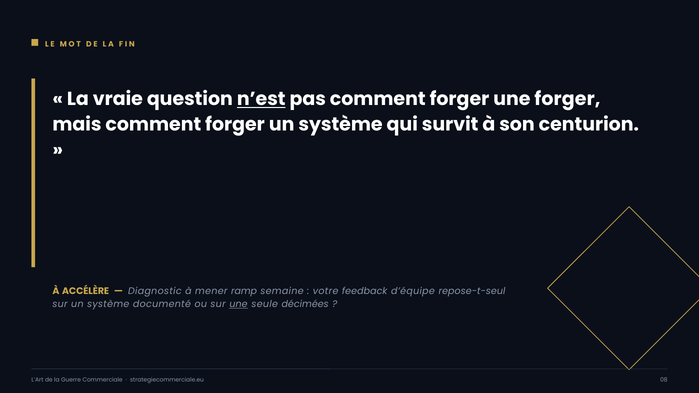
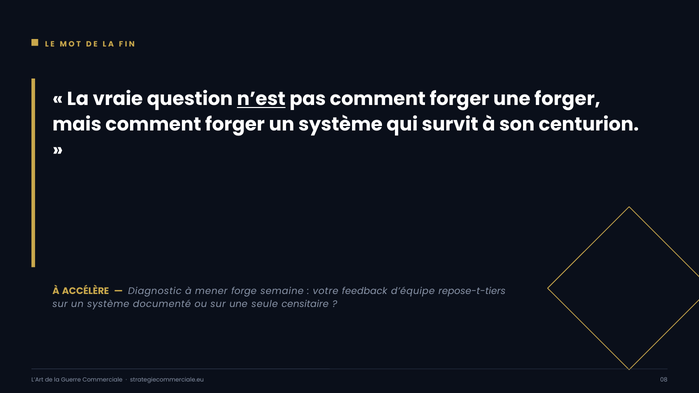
ramp: ramp -> forge
repose-t-seul: repose-t-seul -> repose-t-tiers
une at (239, 304) underline: present -> none
décimées: décimées -> censitaire
